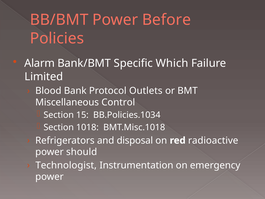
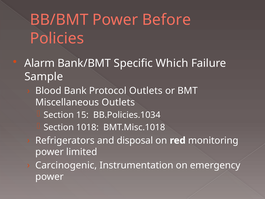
Limited: Limited -> Sample
Miscellaneous Control: Control -> Outlets
radioactive: radioactive -> monitoring
should: should -> limited
Technologist: Technologist -> Carcinogenic
